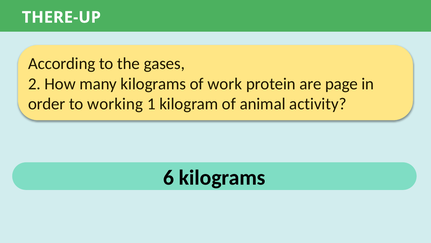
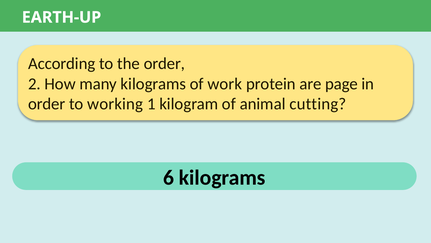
THERE-UP: THERE-UP -> EARTH-UP
the gases: gases -> order
activity: activity -> cutting
